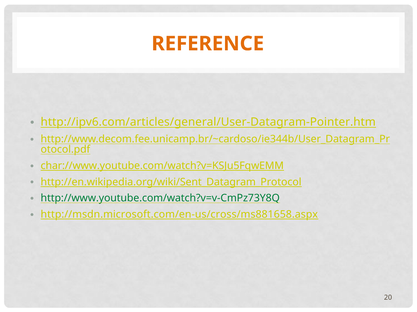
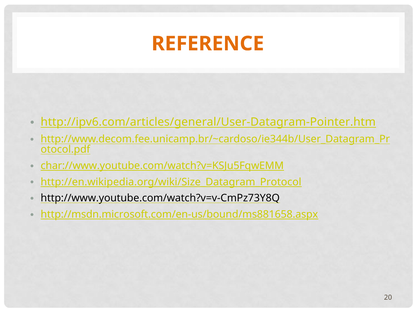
http://en.wikipedia.org/wiki/Sent_Datagram_Protocol: http://en.wikipedia.org/wiki/Sent_Datagram_Protocol -> http://en.wikipedia.org/wiki/Size_Datagram_Protocol
http://www.youtube.com/watch?v=v-CmPz73Y8Q colour: green -> black
http://msdn.microsoft.com/en-us/cross/ms881658.aspx: http://msdn.microsoft.com/en-us/cross/ms881658.aspx -> http://msdn.microsoft.com/en-us/bound/ms881658.aspx
